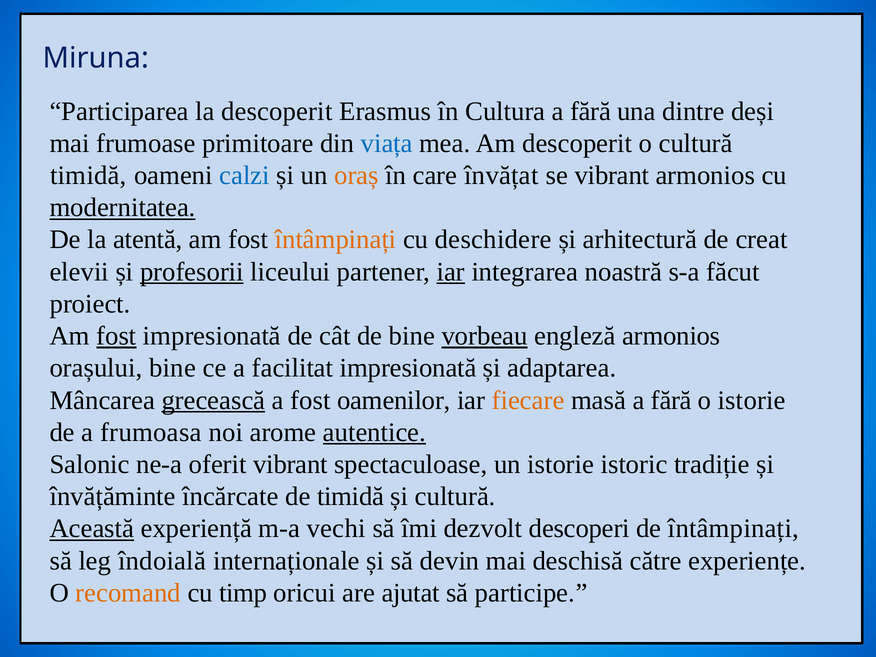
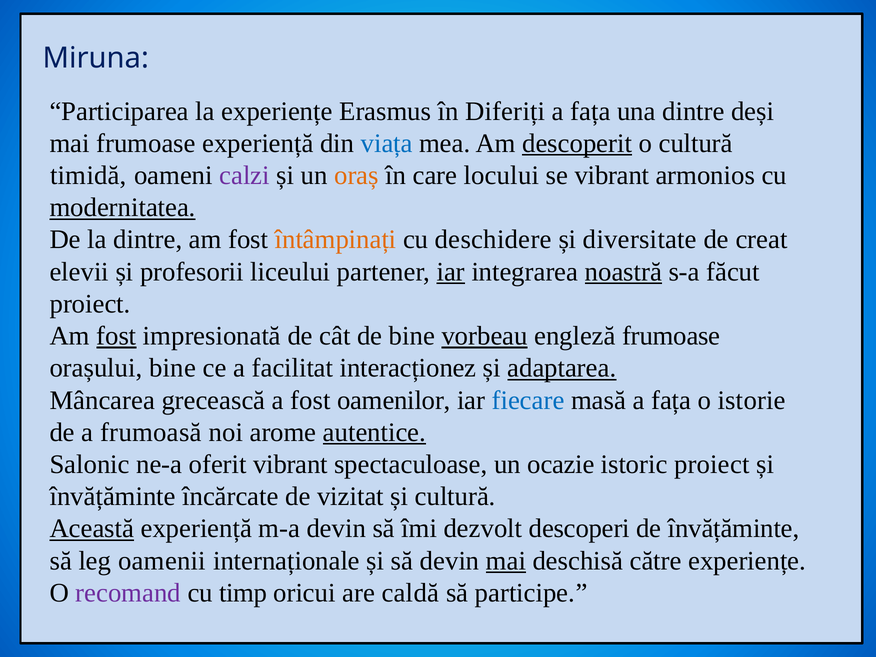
la descoperit: descoperit -> experiențe
Cultura: Cultura -> Diferiți
fără at (591, 111): fără -> fața
frumoase primitoare: primitoare -> experiență
descoperit at (577, 143) underline: none -> present
calzi colour: blue -> purple
învățat: învățat -> locului
la atentă: atentă -> dintre
arhitectură: arhitectură -> diversitate
profesorii underline: present -> none
noastră underline: none -> present
engleză armonios: armonios -> frumoase
facilitat impresionată: impresionată -> interacționez
adaptarea underline: none -> present
grecească underline: present -> none
fiecare colour: orange -> blue
masă a fără: fără -> fața
frumoasa: frumoasa -> frumoasă
un istorie: istorie -> ocazie
istoric tradiție: tradiție -> proiect
de timidă: timidă -> vizitat
m-a vechi: vechi -> devin
de întâmpinați: întâmpinați -> învățăminte
îndoială: îndoială -> oamenii
mai at (506, 561) underline: none -> present
recomand colour: orange -> purple
ajutat: ajutat -> caldă
